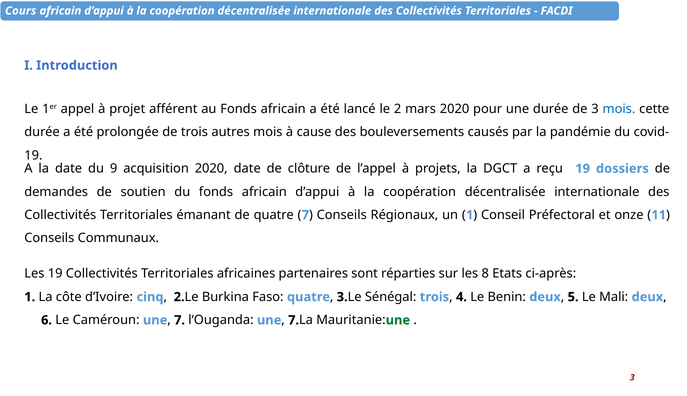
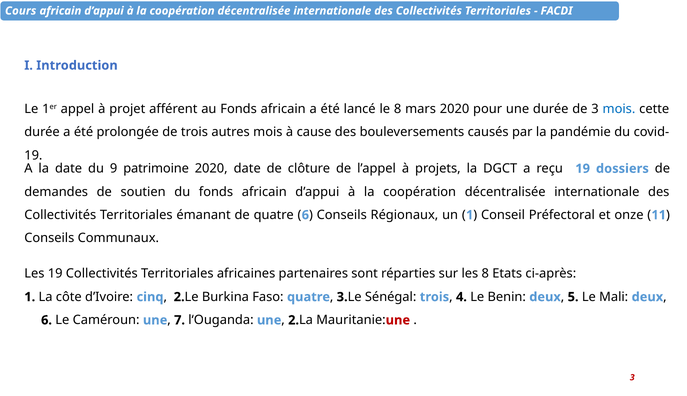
le 2: 2 -> 8
acquisition: acquisition -> patrimoine
7 at (305, 215): 7 -> 6
7 at (294, 320): 7 -> 2
une at (398, 320) colour: green -> red
